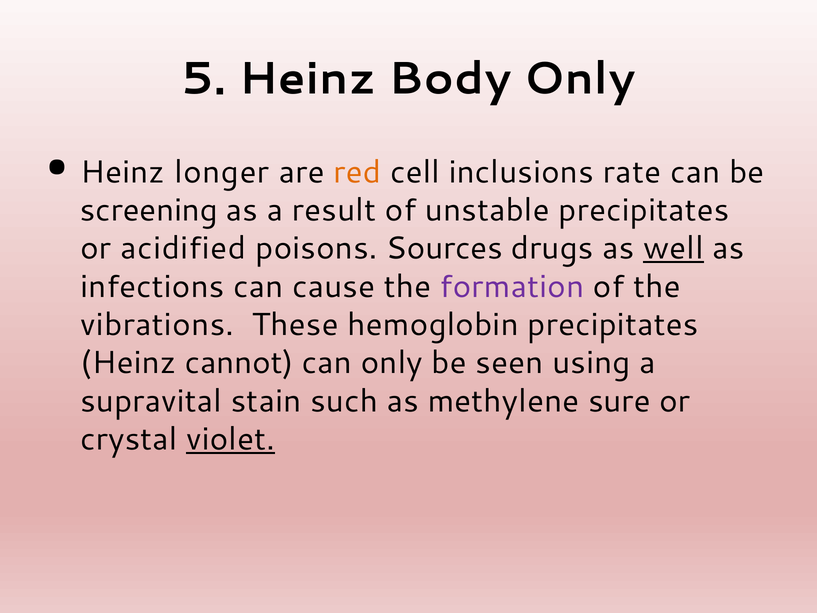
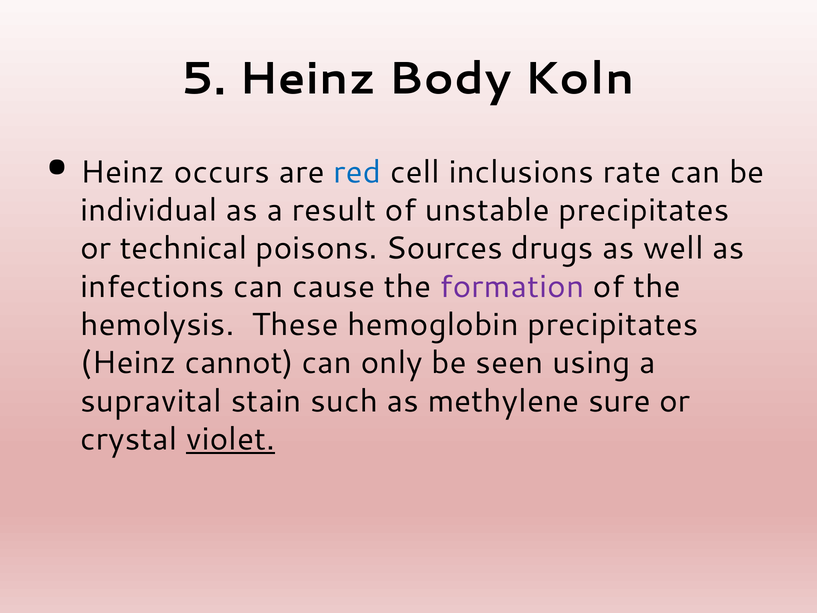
Body Only: Only -> Koln
longer: longer -> occurs
red colour: orange -> blue
screening: screening -> individual
acidified: acidified -> technical
well underline: present -> none
vibrations: vibrations -> hemolysis
